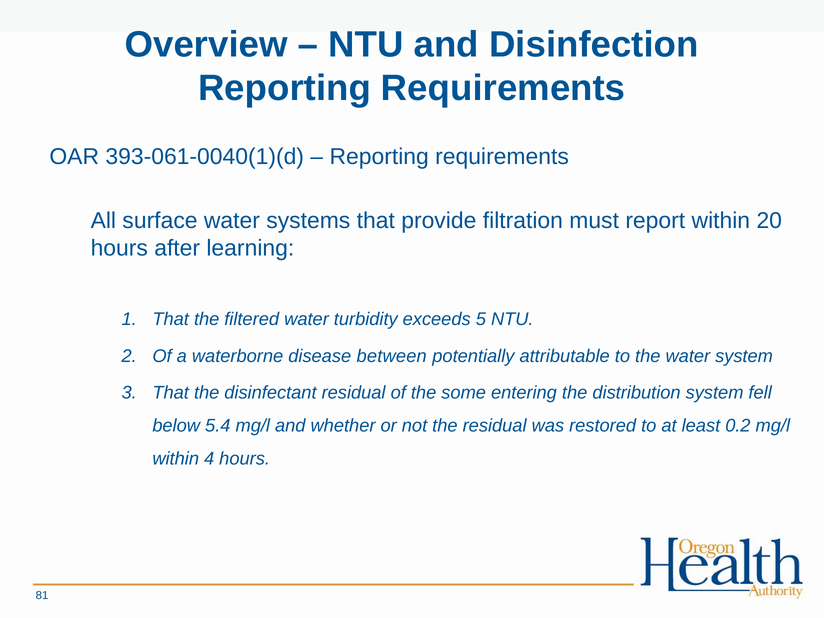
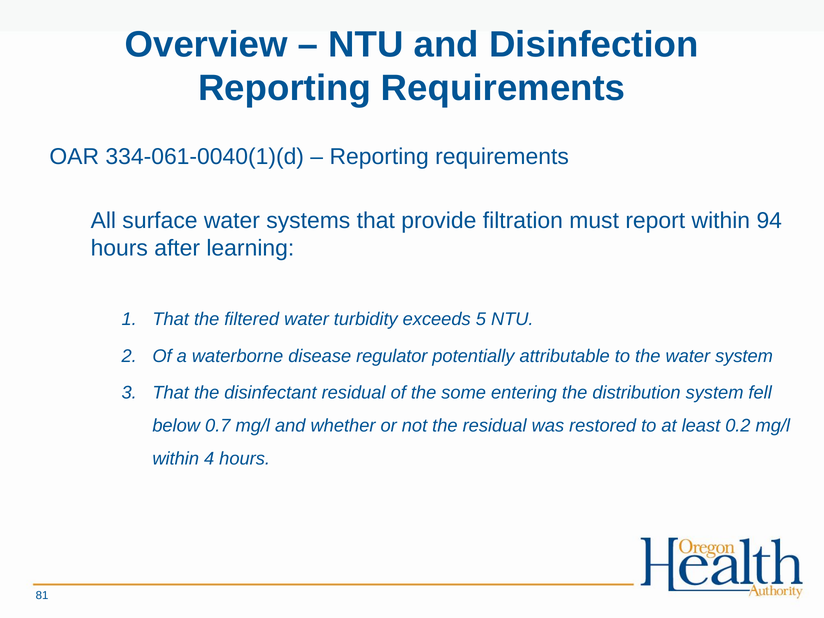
393-061-0040(1)(d: 393-061-0040(1)(d -> 334-061-0040(1)(d
20: 20 -> 94
between: between -> regulator
5.4: 5.4 -> 0.7
